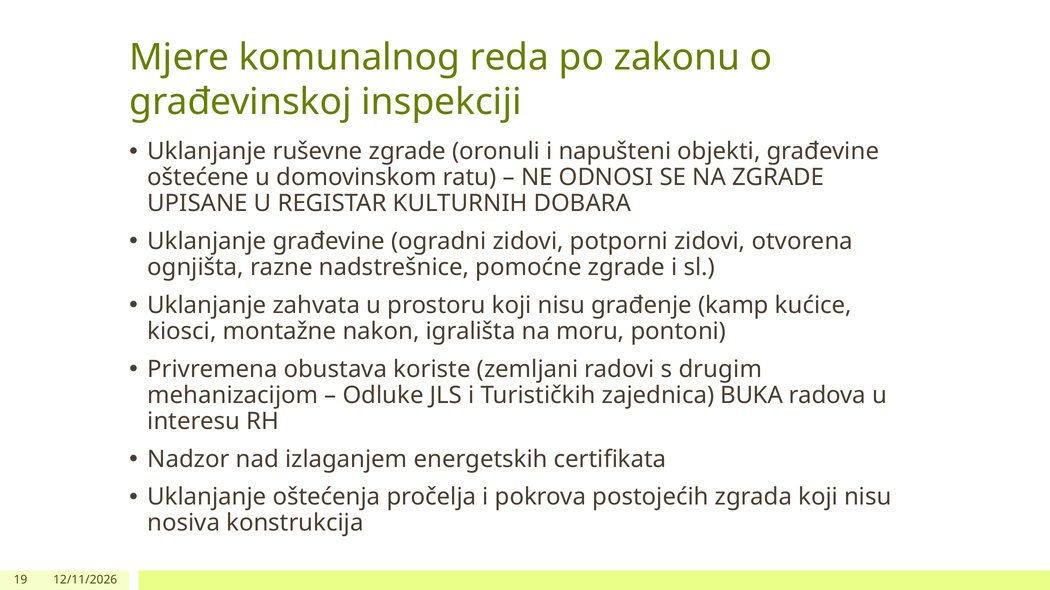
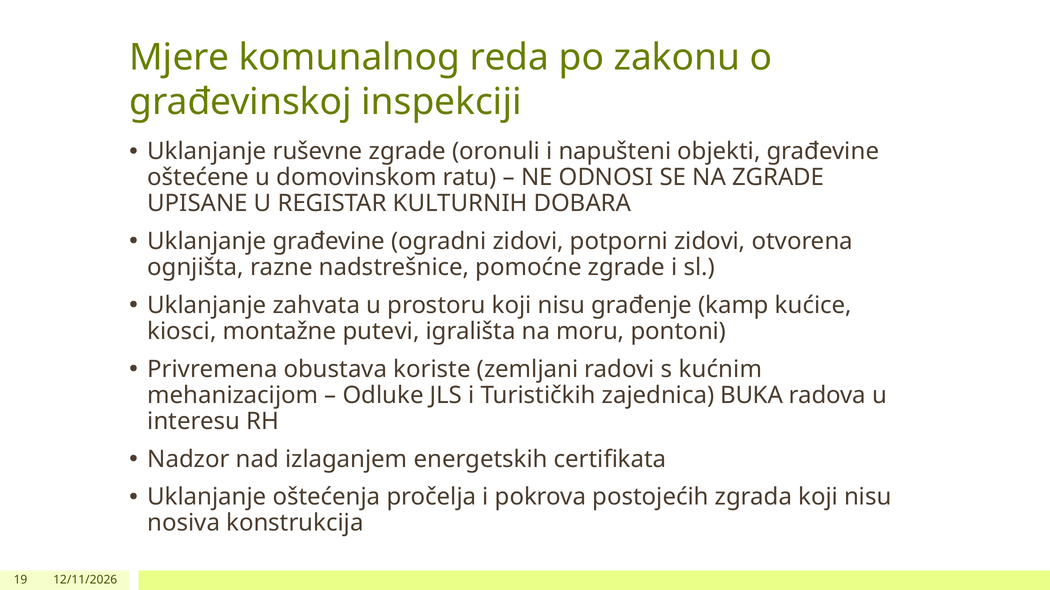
nakon: nakon -> putevi
drugim: drugim -> kućnim
